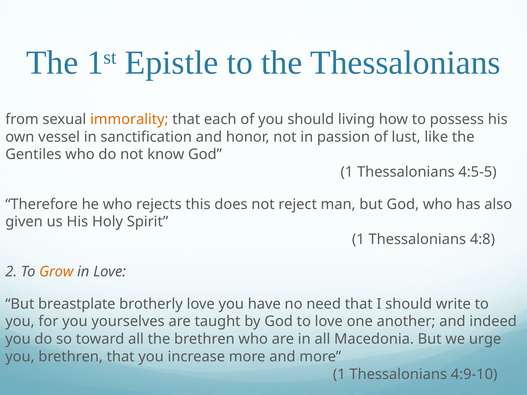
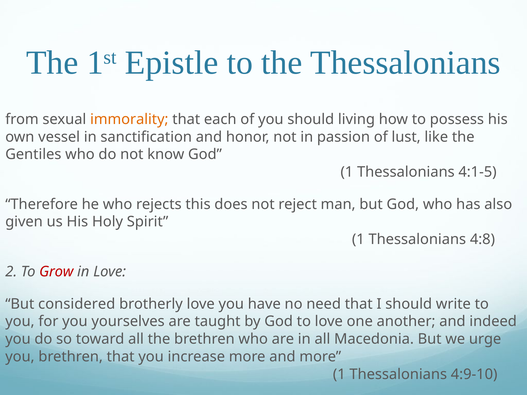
4:5-5: 4:5-5 -> 4:1-5
Grow colour: orange -> red
breastplate: breastplate -> considered
